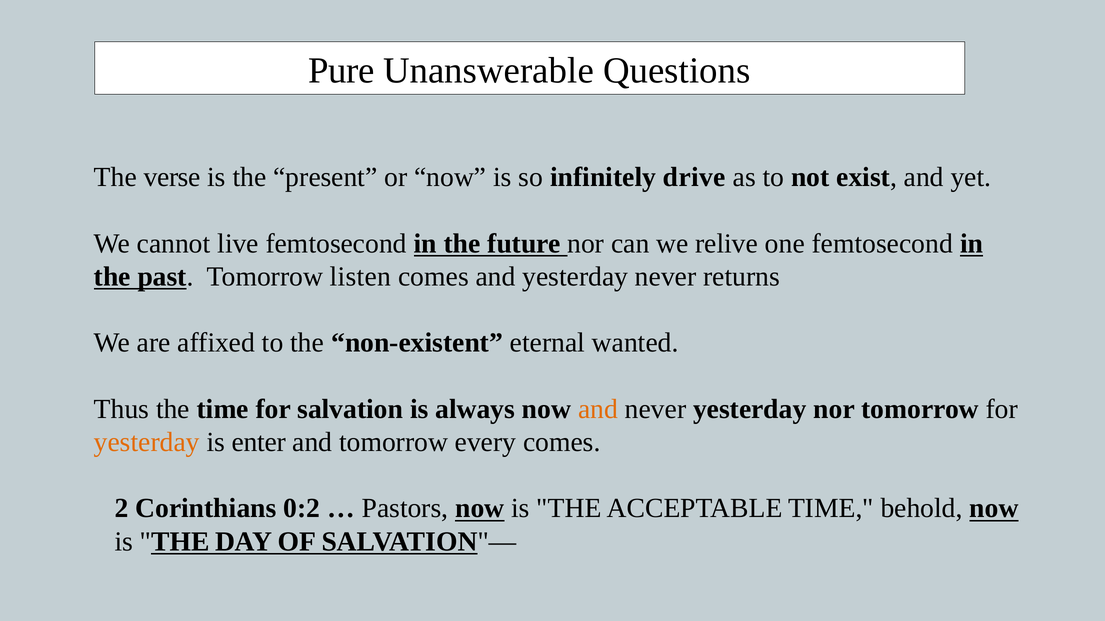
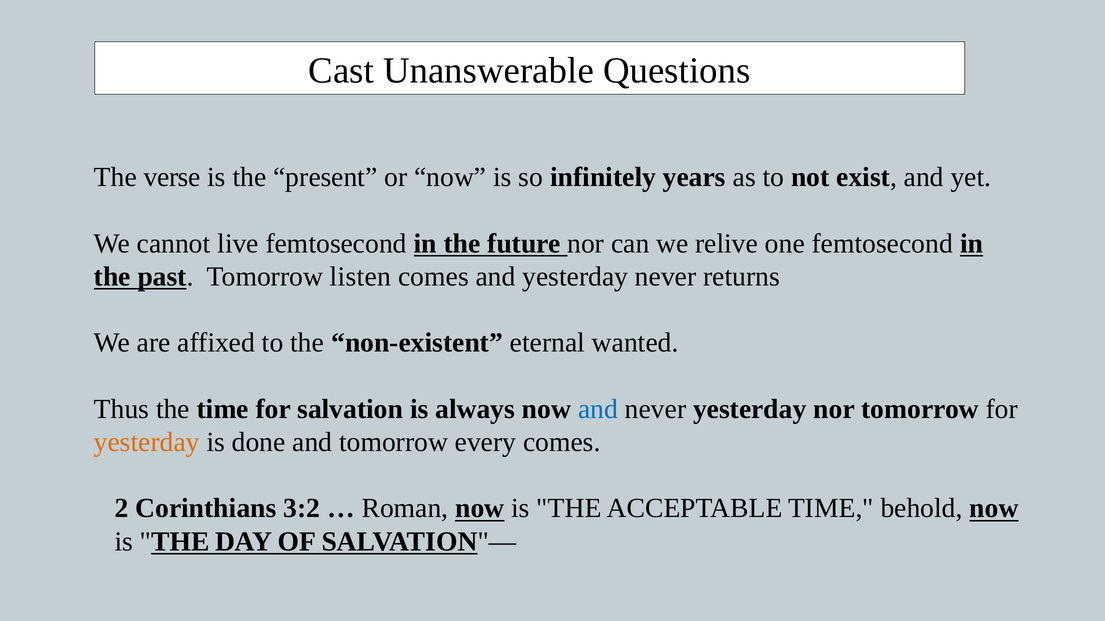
Pure: Pure -> Cast
drive: drive -> years
and at (598, 409) colour: orange -> blue
enter: enter -> done
0:2: 0:2 -> 3:2
Pastors: Pastors -> Roman
